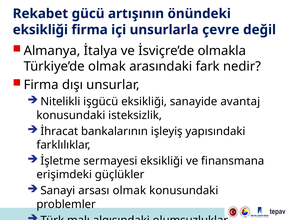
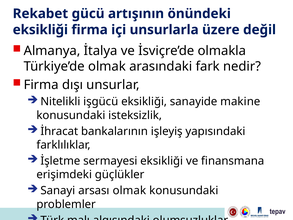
çevre: çevre -> üzere
avantaj: avantaj -> makine
